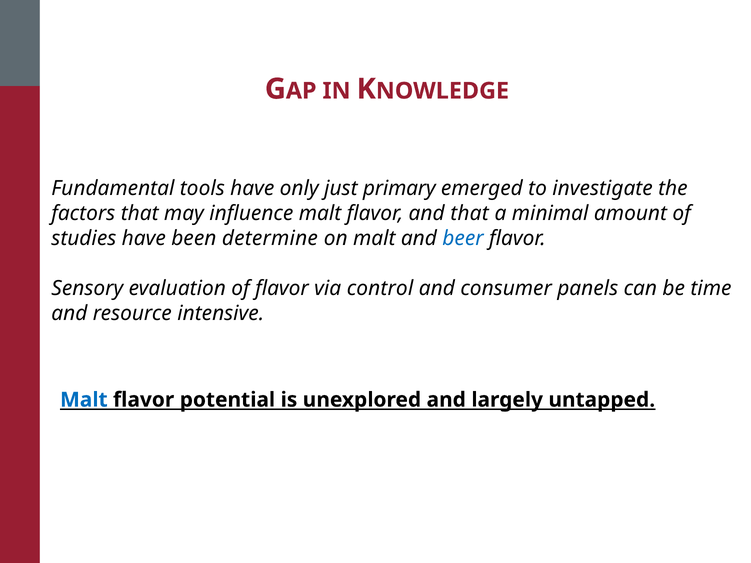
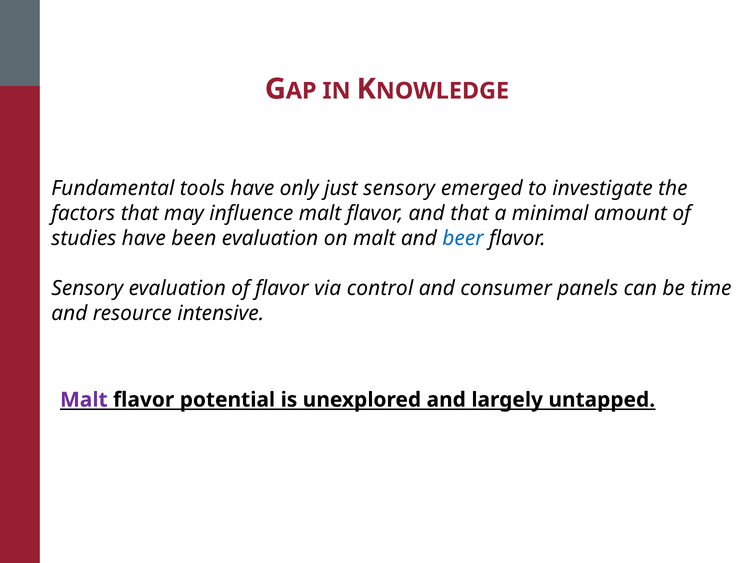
just primary: primary -> sensory
been determine: determine -> evaluation
Malt at (84, 400) colour: blue -> purple
